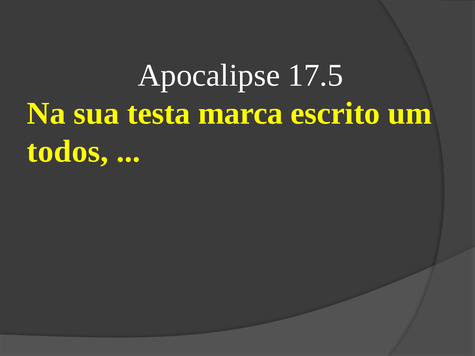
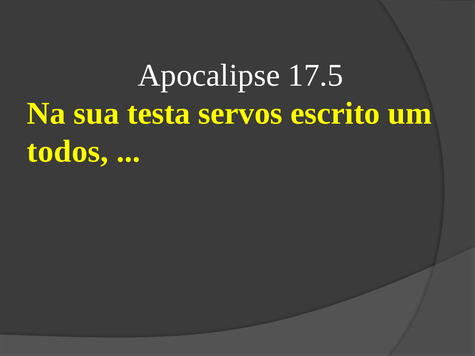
marca: marca -> servos
